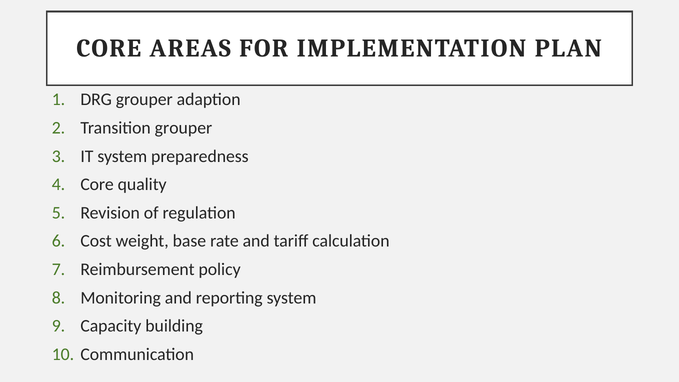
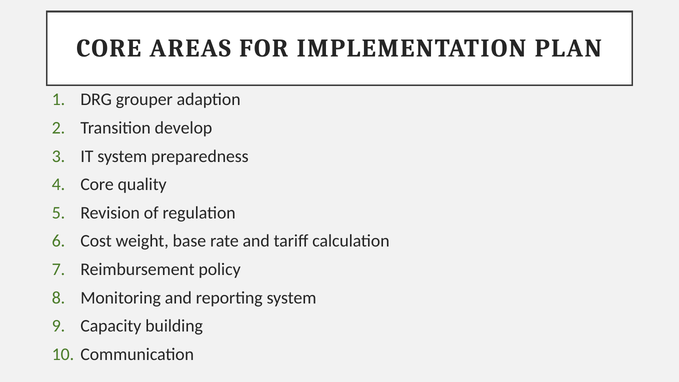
Transition grouper: grouper -> develop
